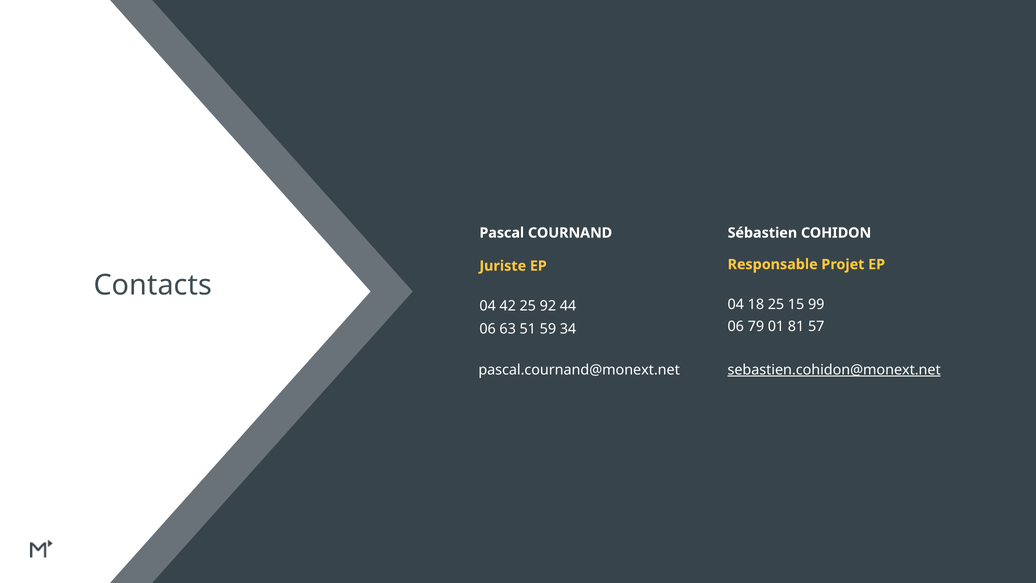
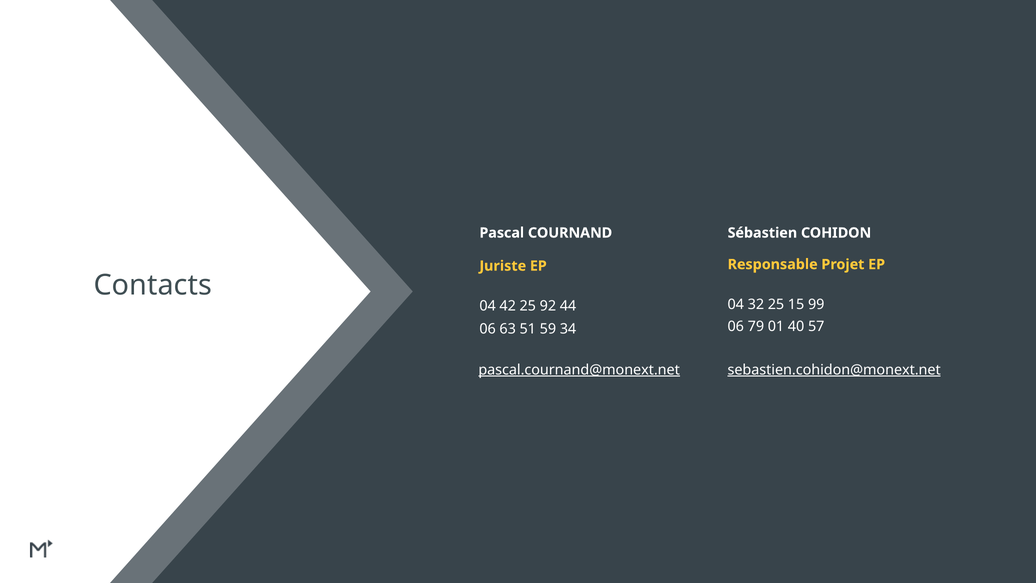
18: 18 -> 32
81: 81 -> 40
pascal.cournand@monext.net underline: none -> present
